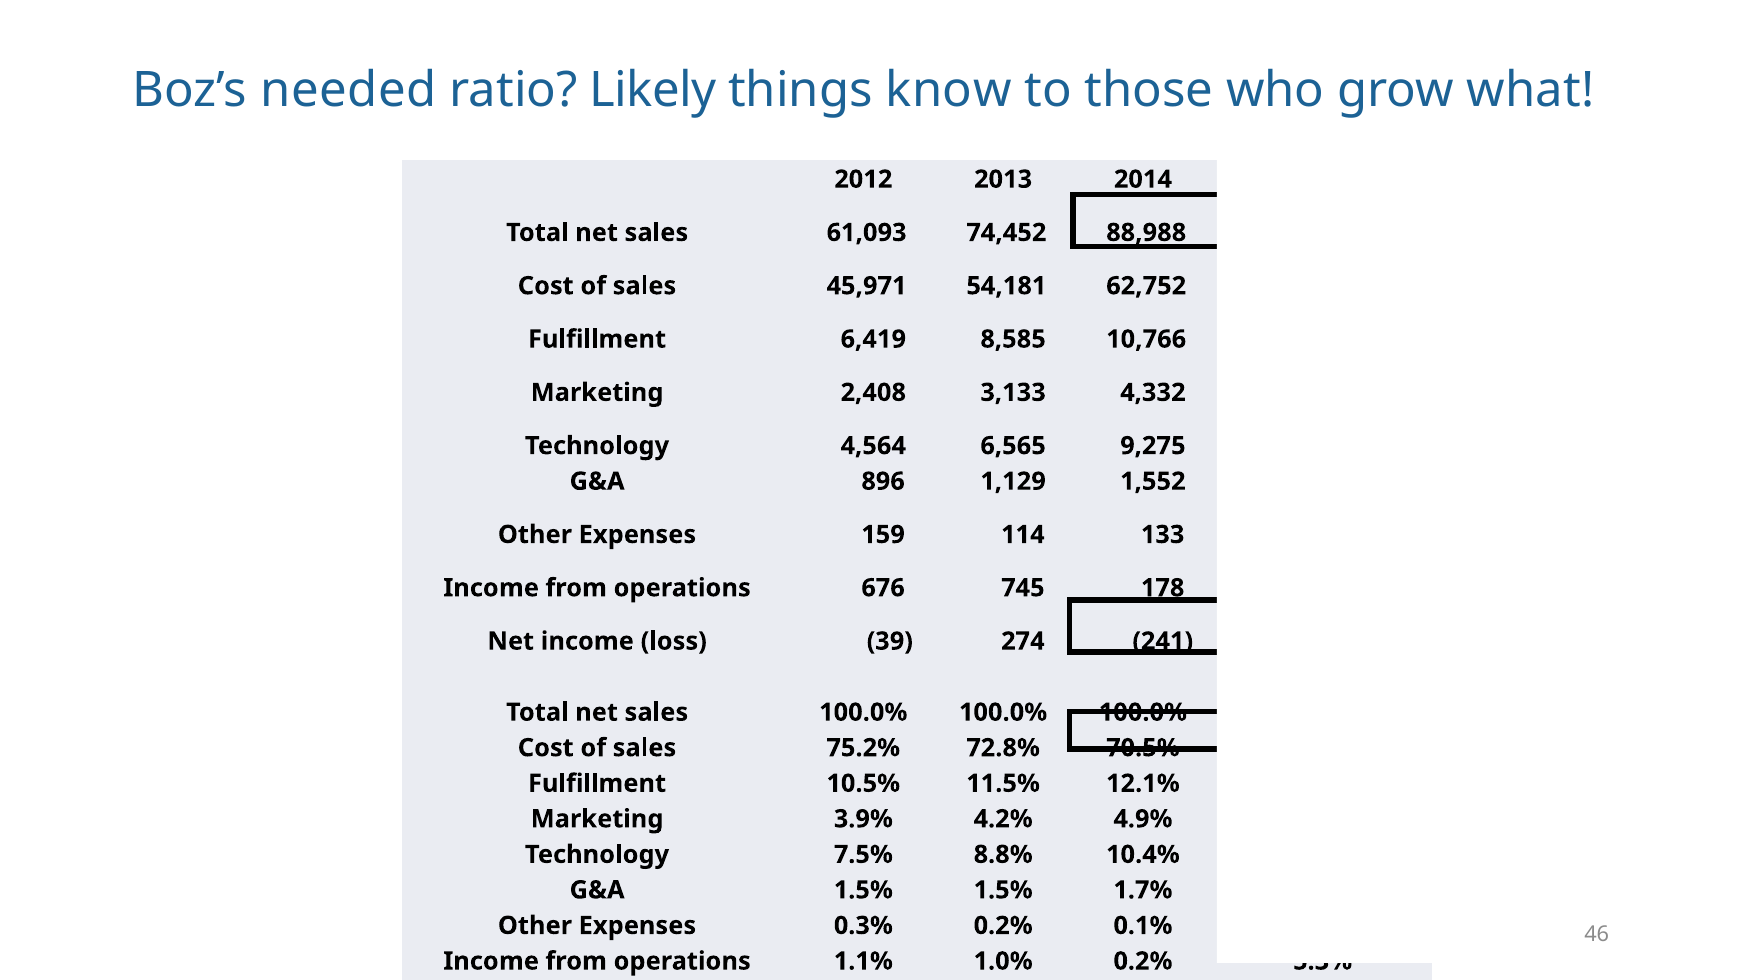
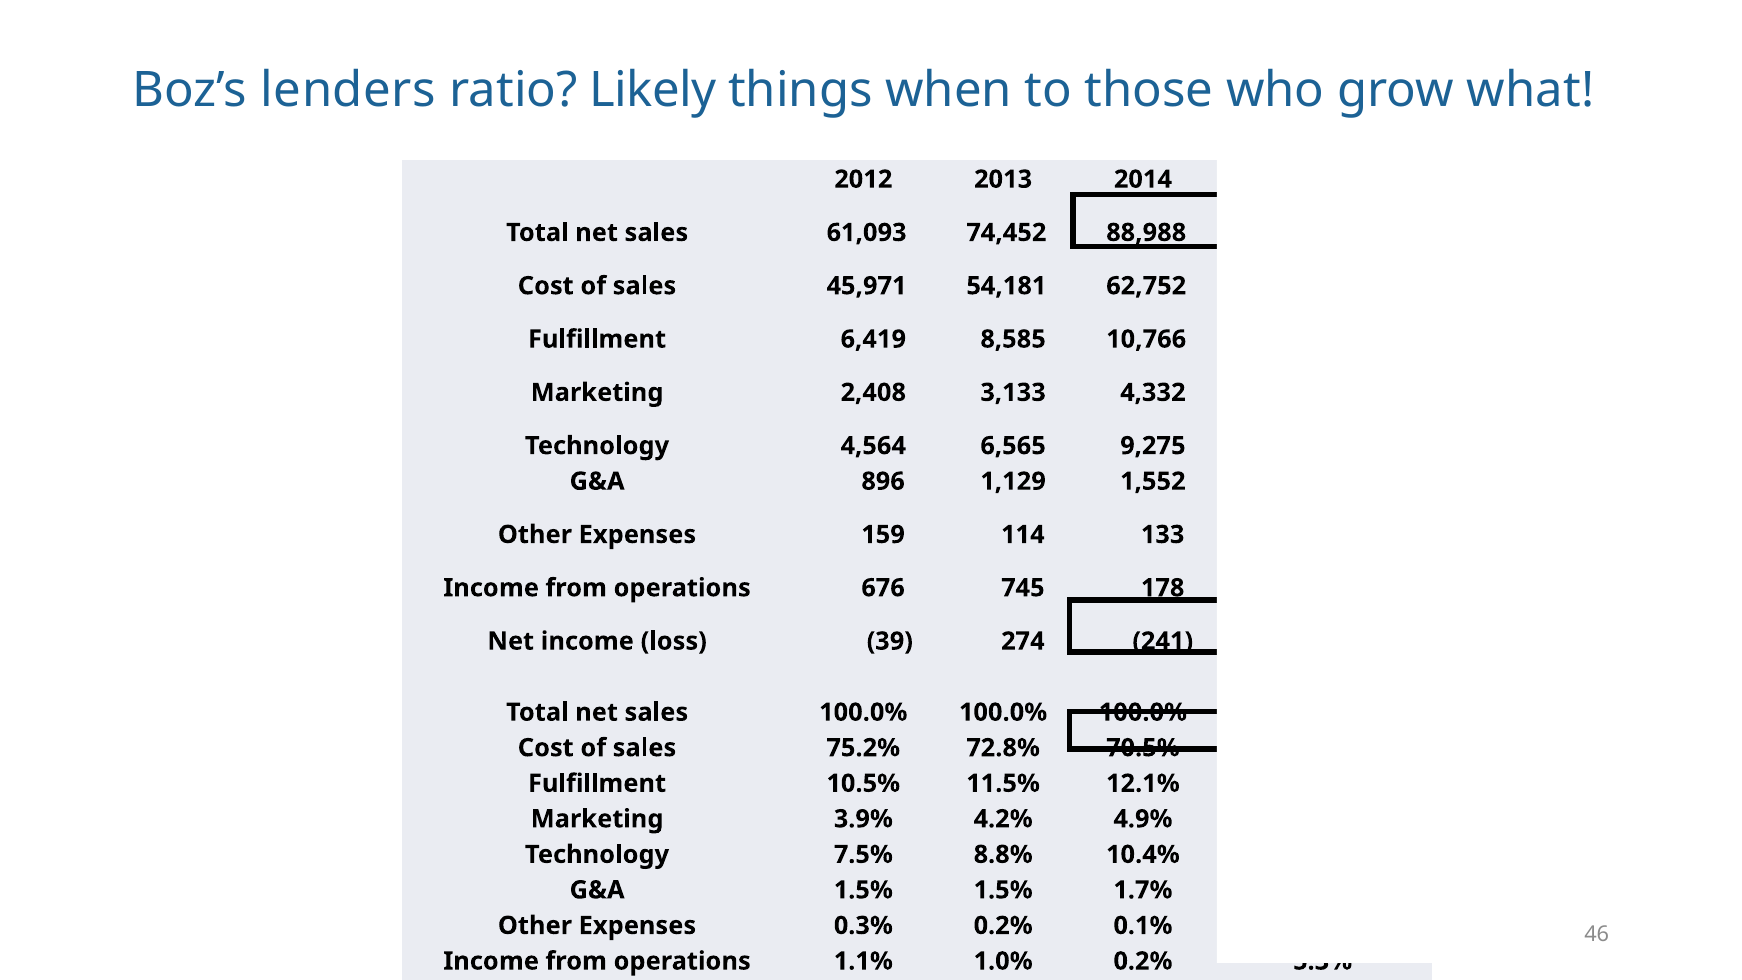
needed: needed -> lenders
know: know -> when
